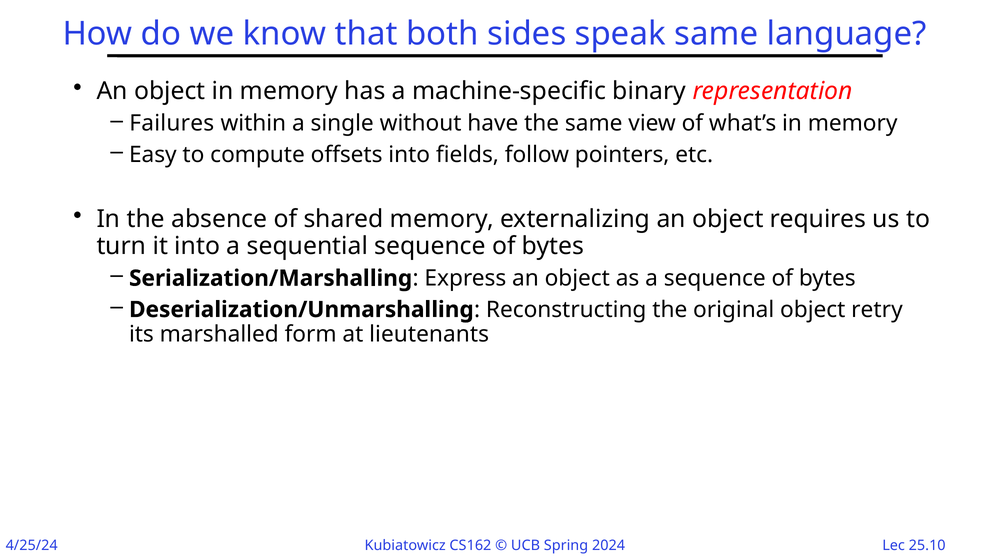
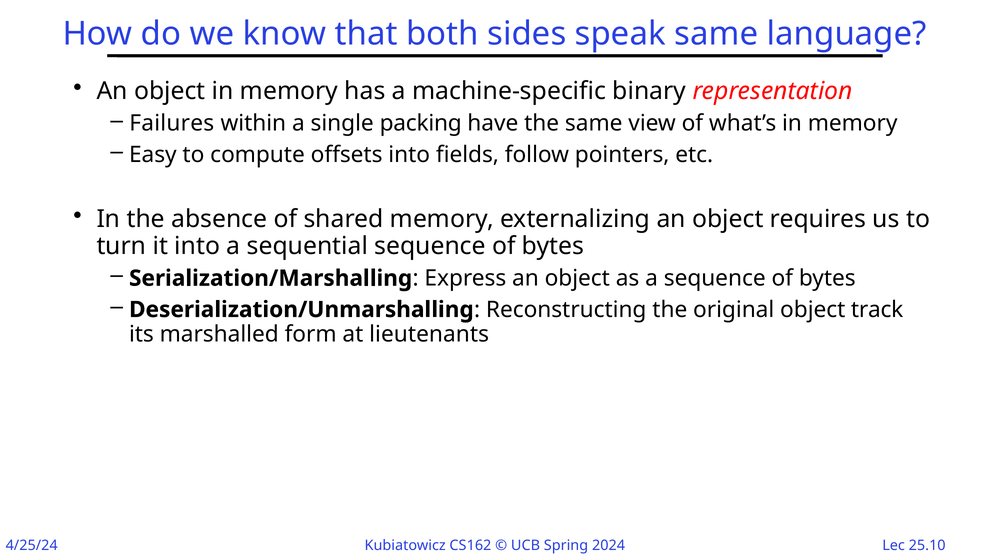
without: without -> packing
retry: retry -> track
